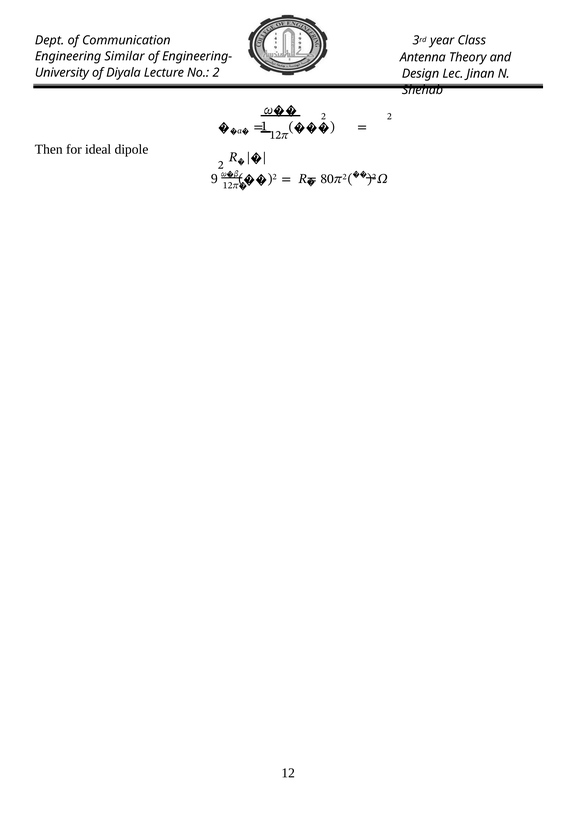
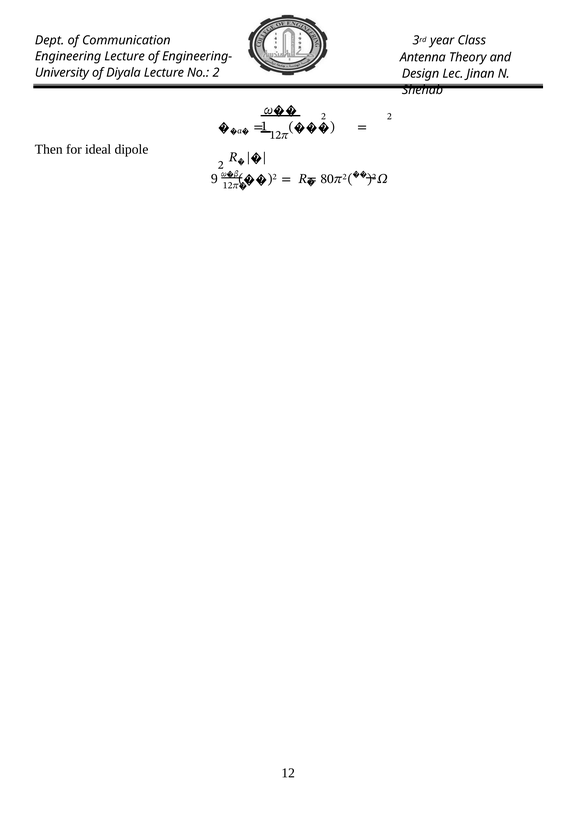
Engineering Similar: Similar -> Lecture
